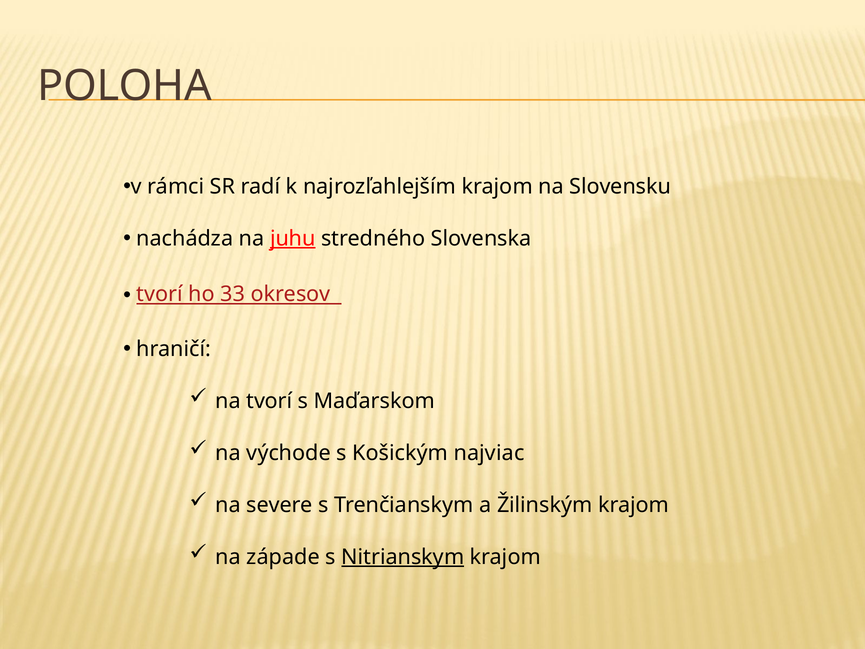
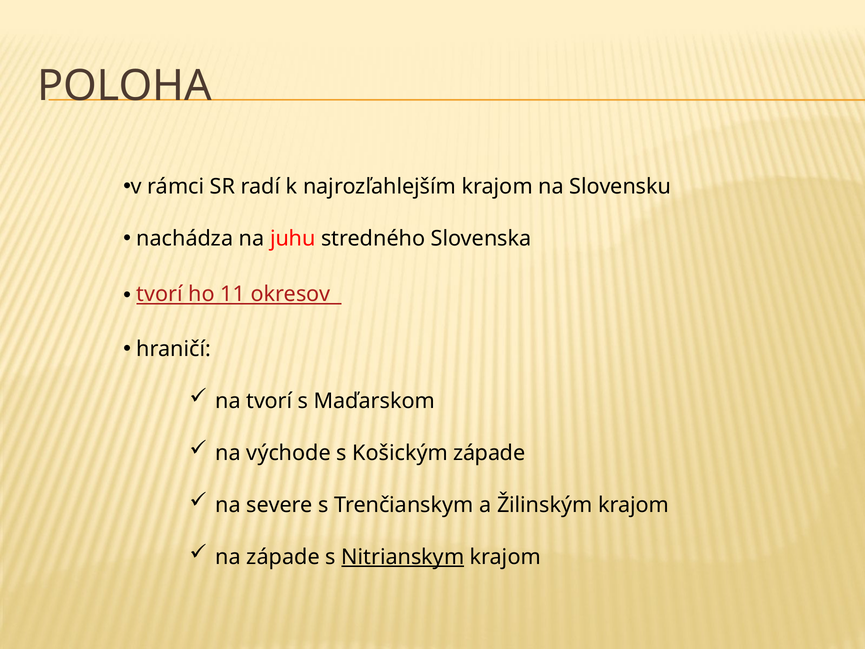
juhu underline: present -> none
33: 33 -> 11
Košickým najviac: najviac -> západe
